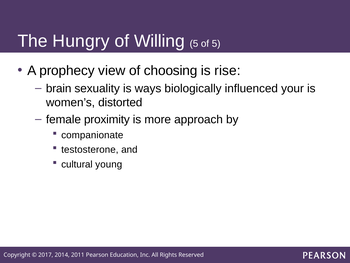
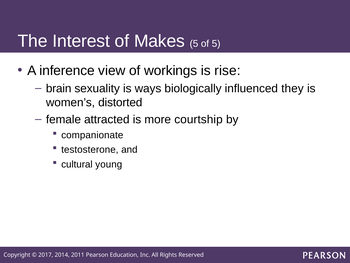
Hungry: Hungry -> Interest
Willing: Willing -> Makes
prophecy: prophecy -> inference
choosing: choosing -> workings
your: your -> they
proximity: proximity -> attracted
approach: approach -> courtship
